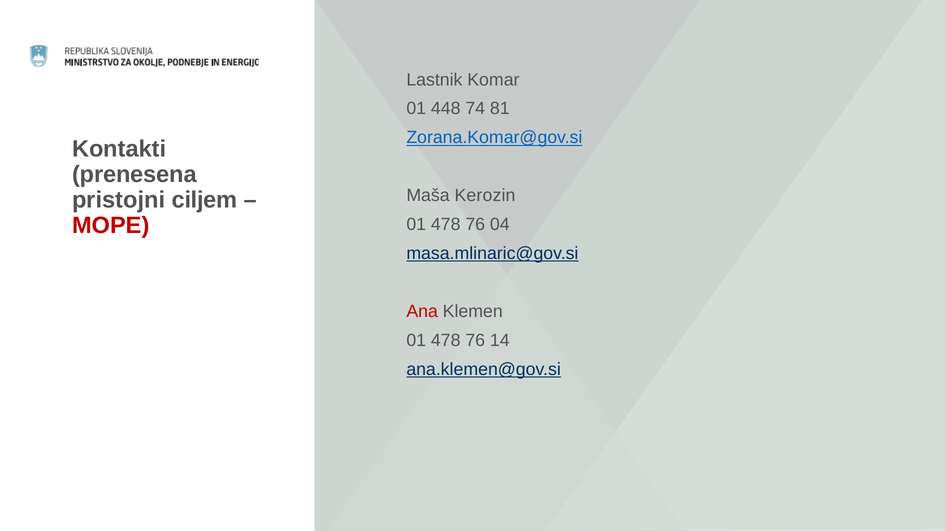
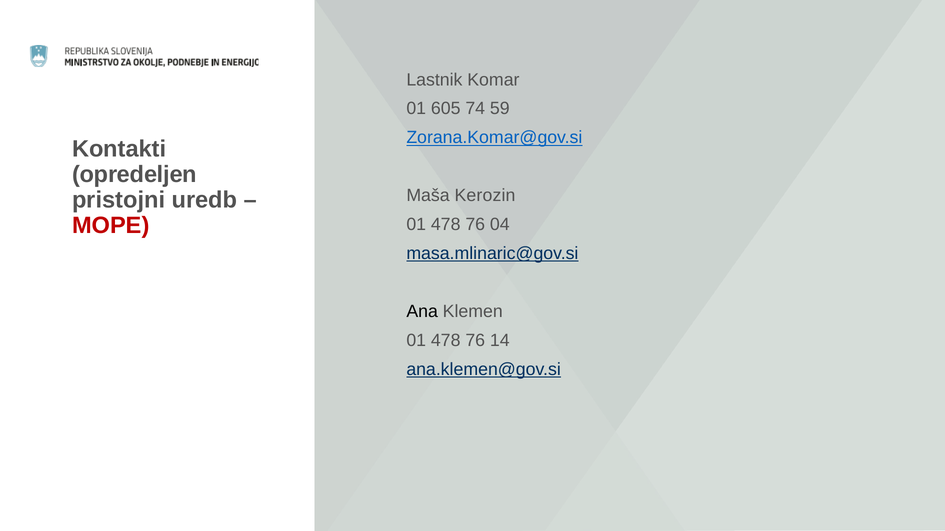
448: 448 -> 605
81: 81 -> 59
prenesena: prenesena -> opredeljen
ciljem: ciljem -> uredb
Ana colour: red -> black
